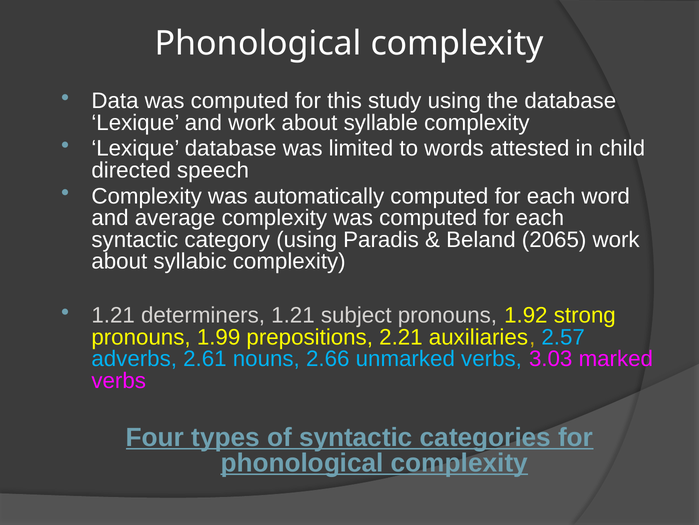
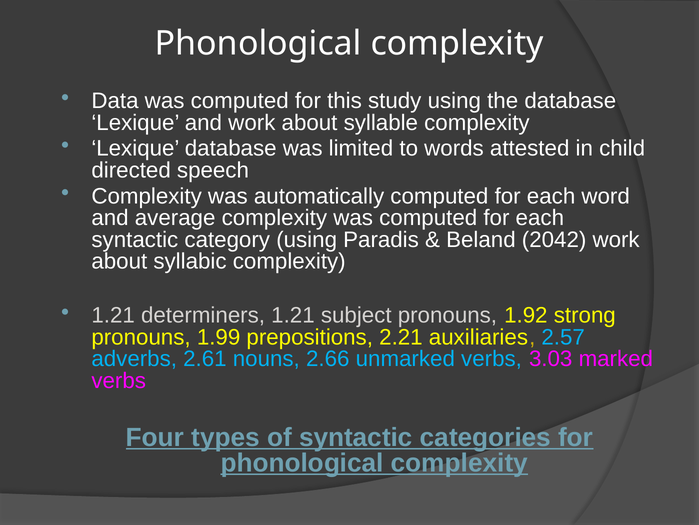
2065: 2065 -> 2042
